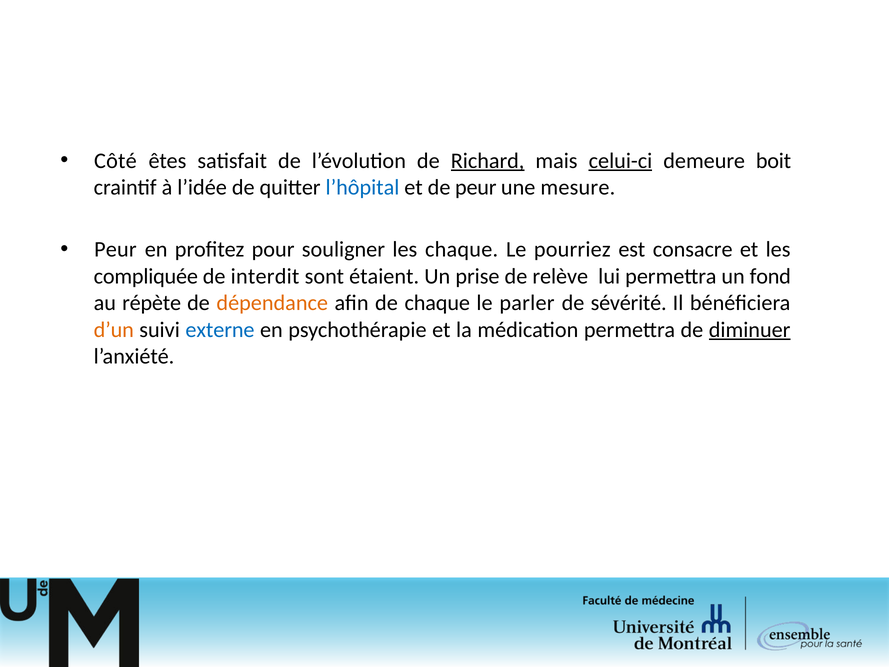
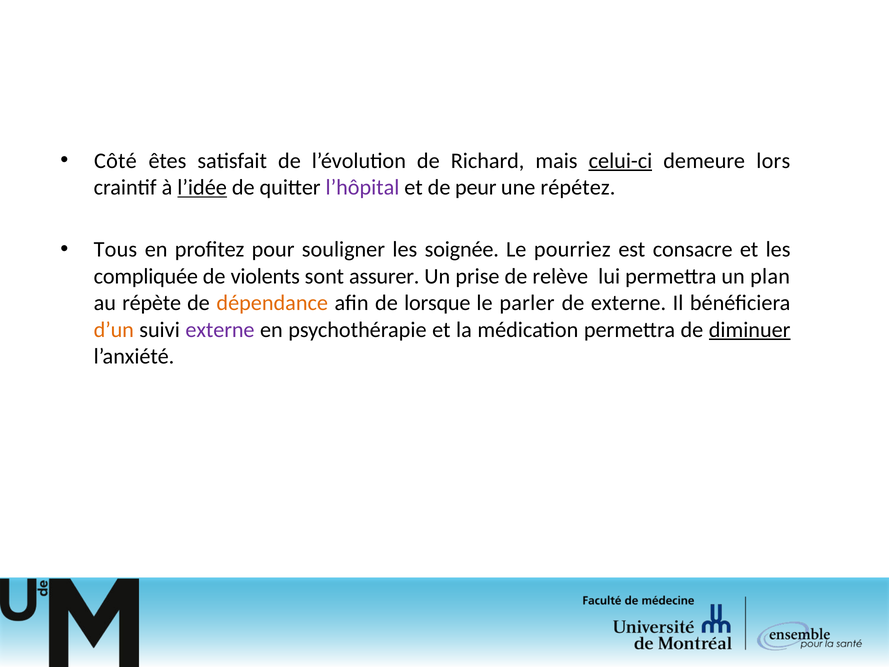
Richard underline: present -> none
boit: boit -> lors
l’idée underline: none -> present
l’hôpital colour: blue -> purple
mesure: mesure -> répétez
Peur at (115, 250): Peur -> Tous
les chaque: chaque -> soignée
interdit: interdit -> violents
étaient: étaient -> assurer
fond: fond -> plan
de chaque: chaque -> lorsque
de sévérité: sévérité -> externe
externe at (220, 330) colour: blue -> purple
